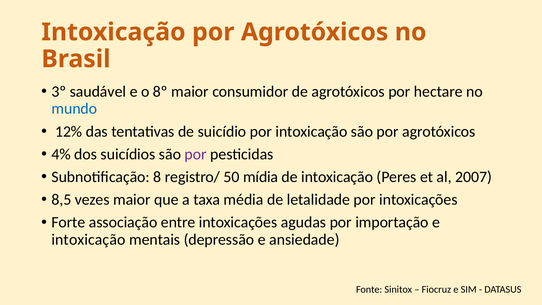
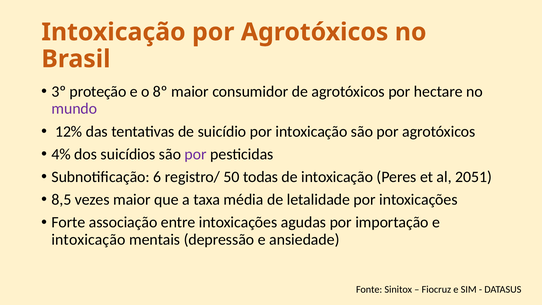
saudável: saudável -> proteção
mundo colour: blue -> purple
8: 8 -> 6
mídia: mídia -> todas
2007: 2007 -> 2051
